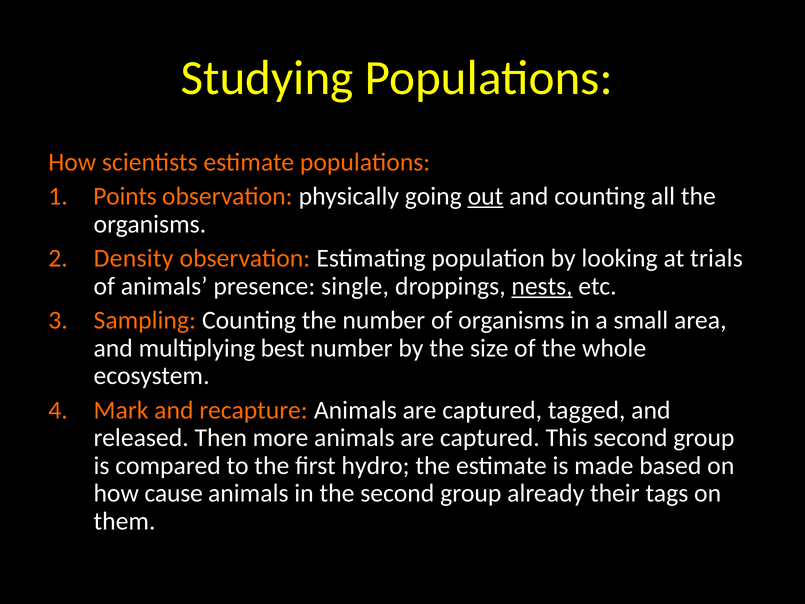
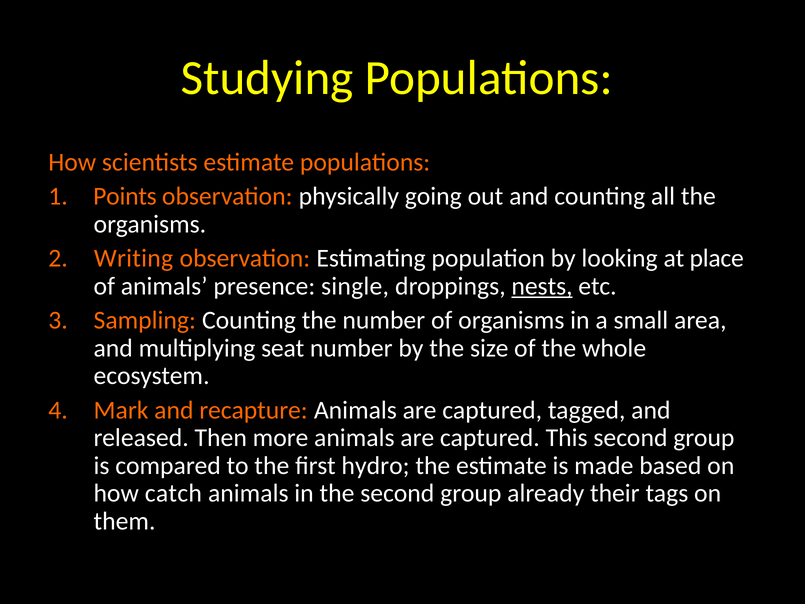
out underline: present -> none
Density: Density -> Writing
trials: trials -> place
best: best -> seat
cause: cause -> catch
